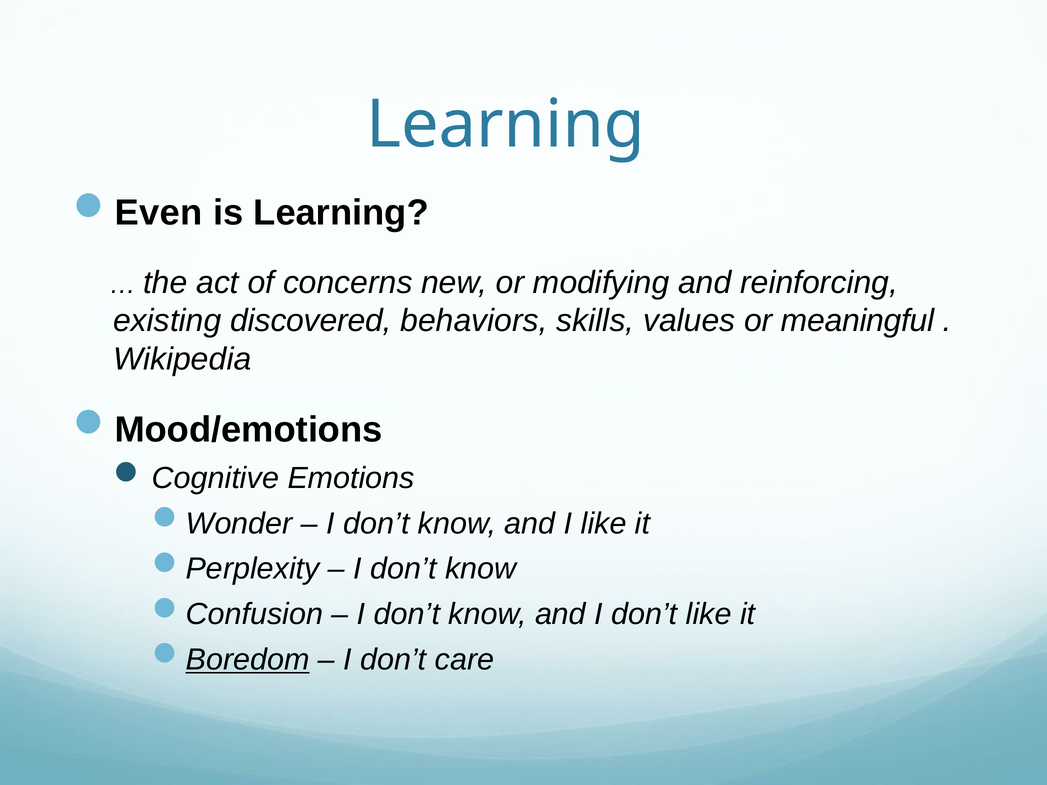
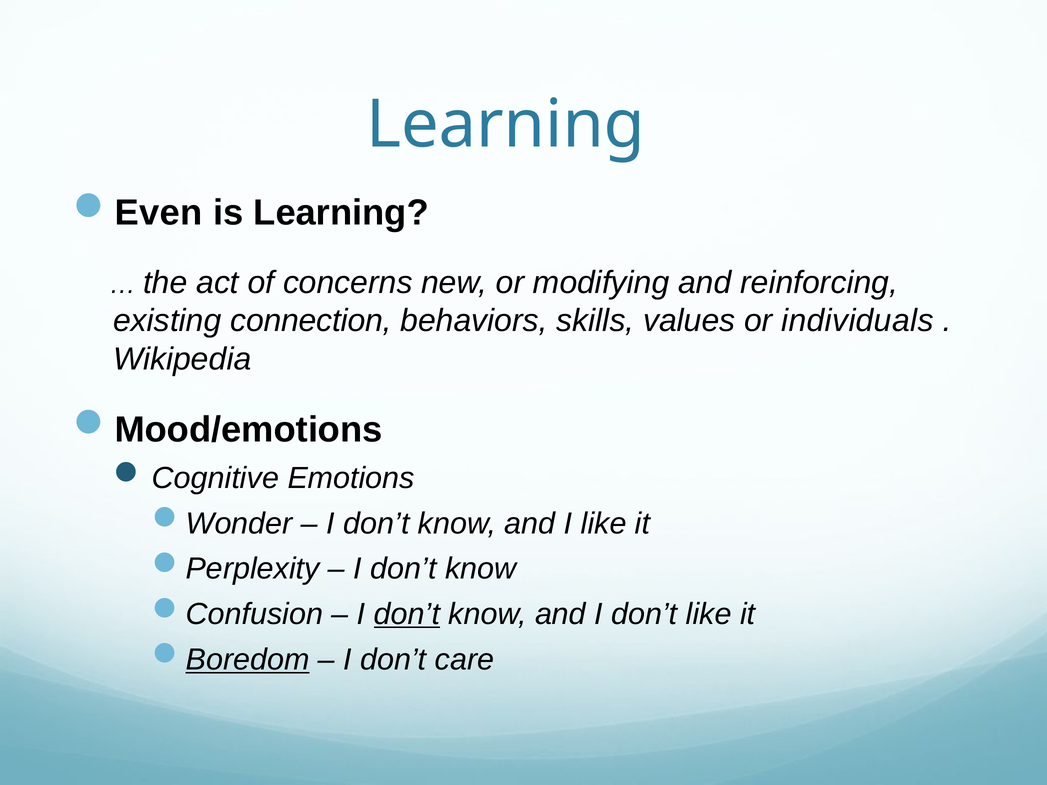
discovered: discovered -> connection
meaningful: meaningful -> individuals
don’t at (407, 614) underline: none -> present
